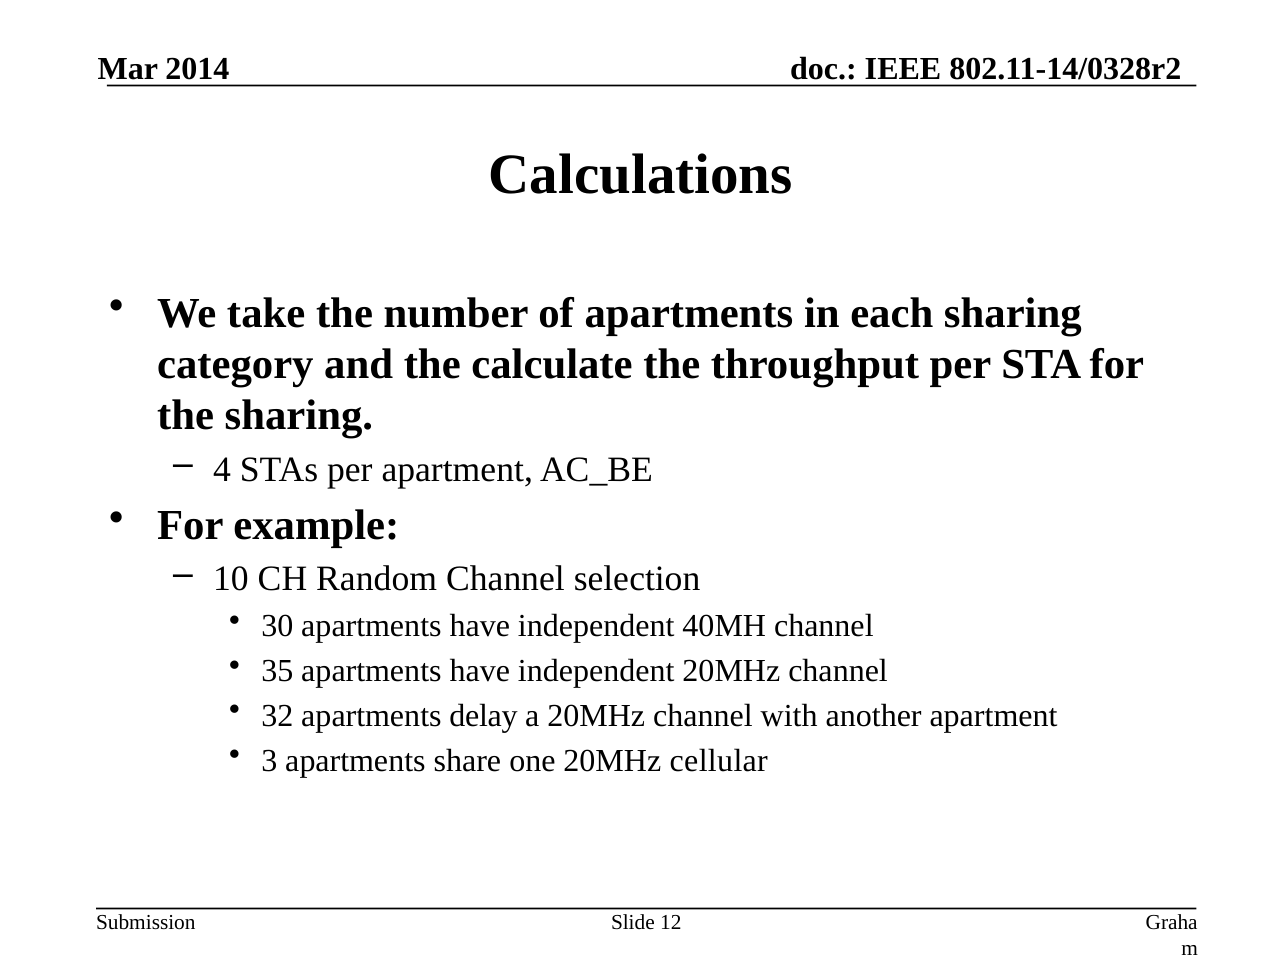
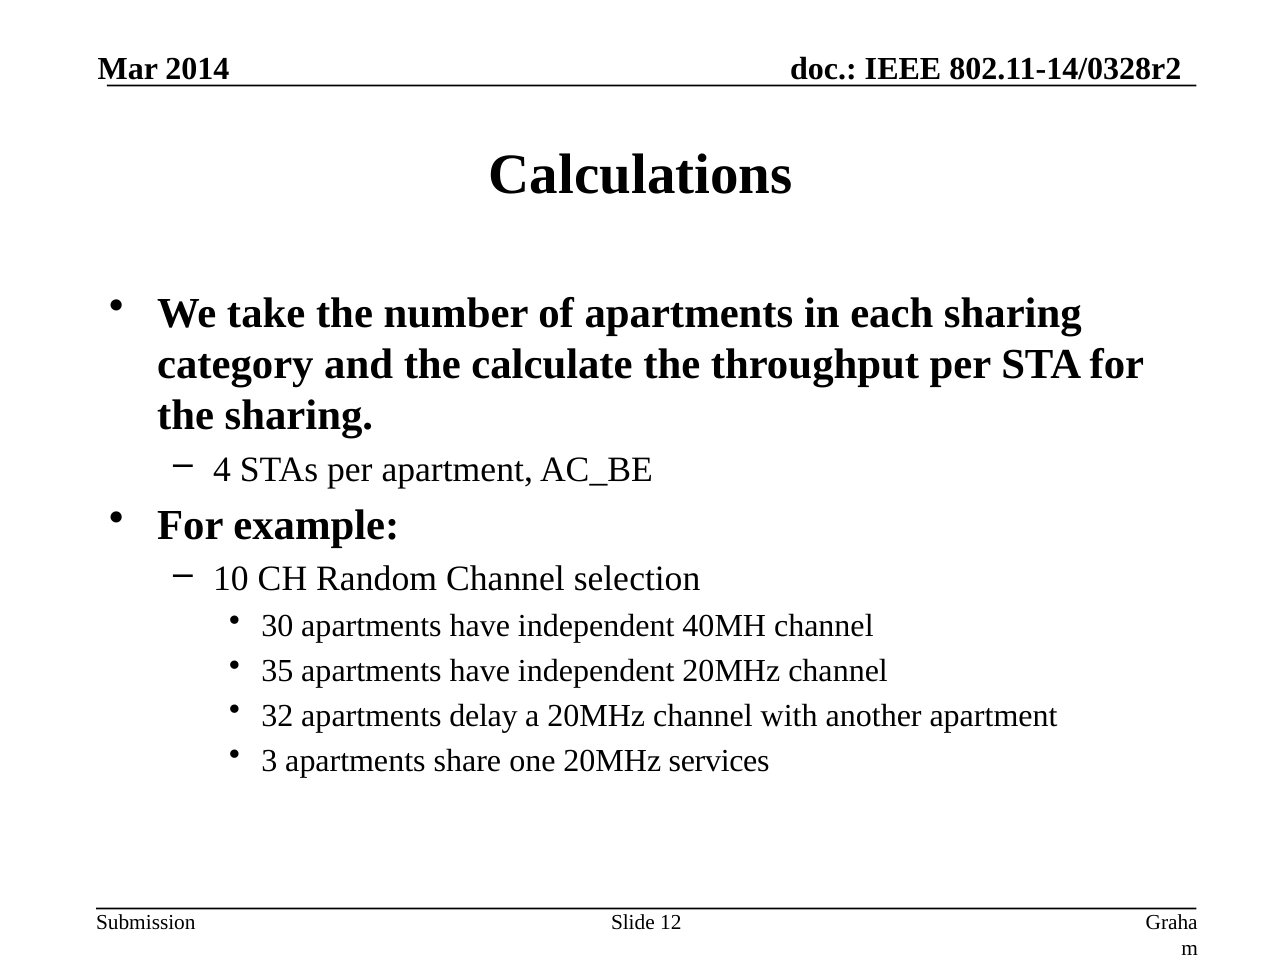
cellular: cellular -> services
